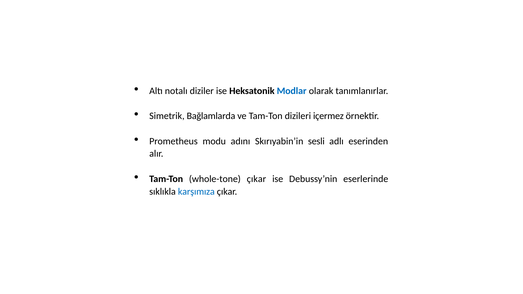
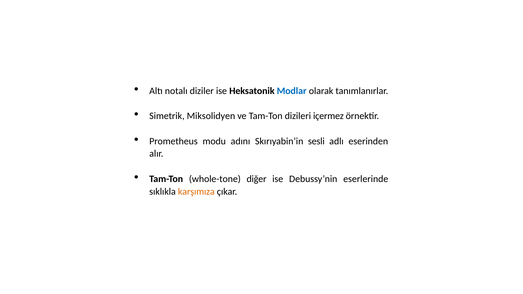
Bağlamlarda: Bağlamlarda -> Miksolidyen
whole-tone çıkar: çıkar -> diğer
karşımıza colour: blue -> orange
